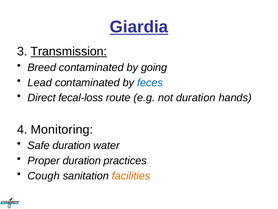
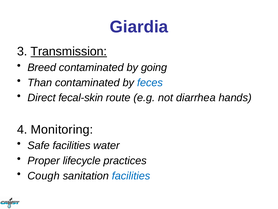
Giardia underline: present -> none
Lead: Lead -> Than
fecal-loss: fecal-loss -> fecal-skin
not duration: duration -> diarrhea
Safe duration: duration -> facilities
Proper duration: duration -> lifecycle
facilities at (131, 175) colour: orange -> blue
